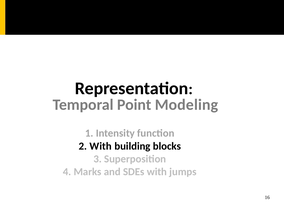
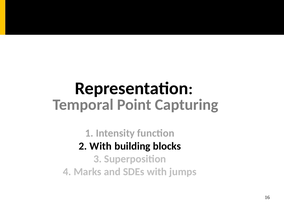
Modeling: Modeling -> Capturing
